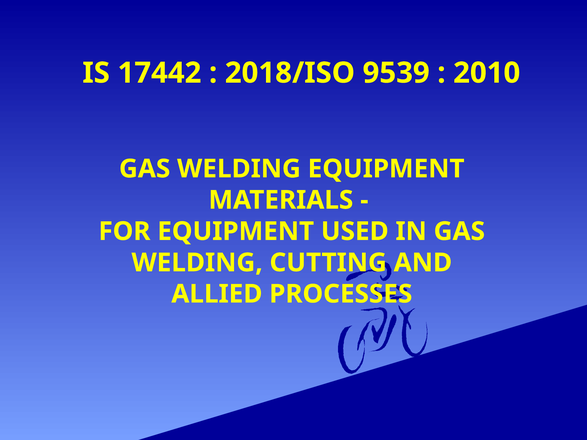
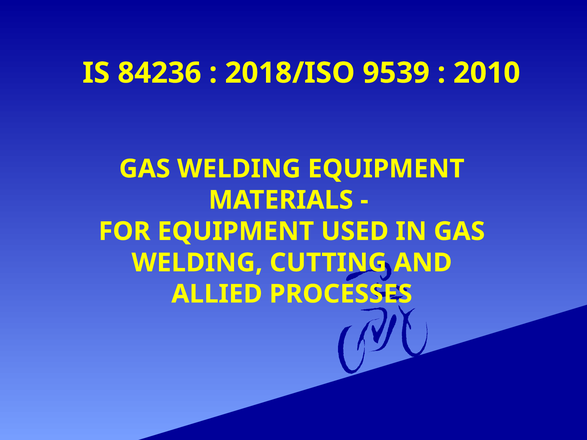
17442: 17442 -> 84236
